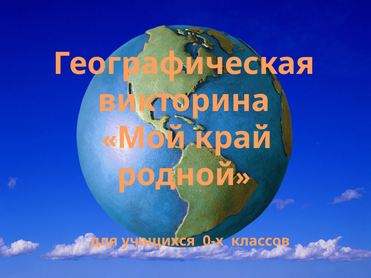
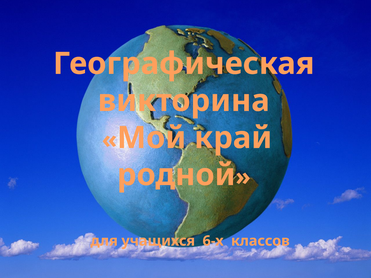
0-х: 0-х -> 6-х
